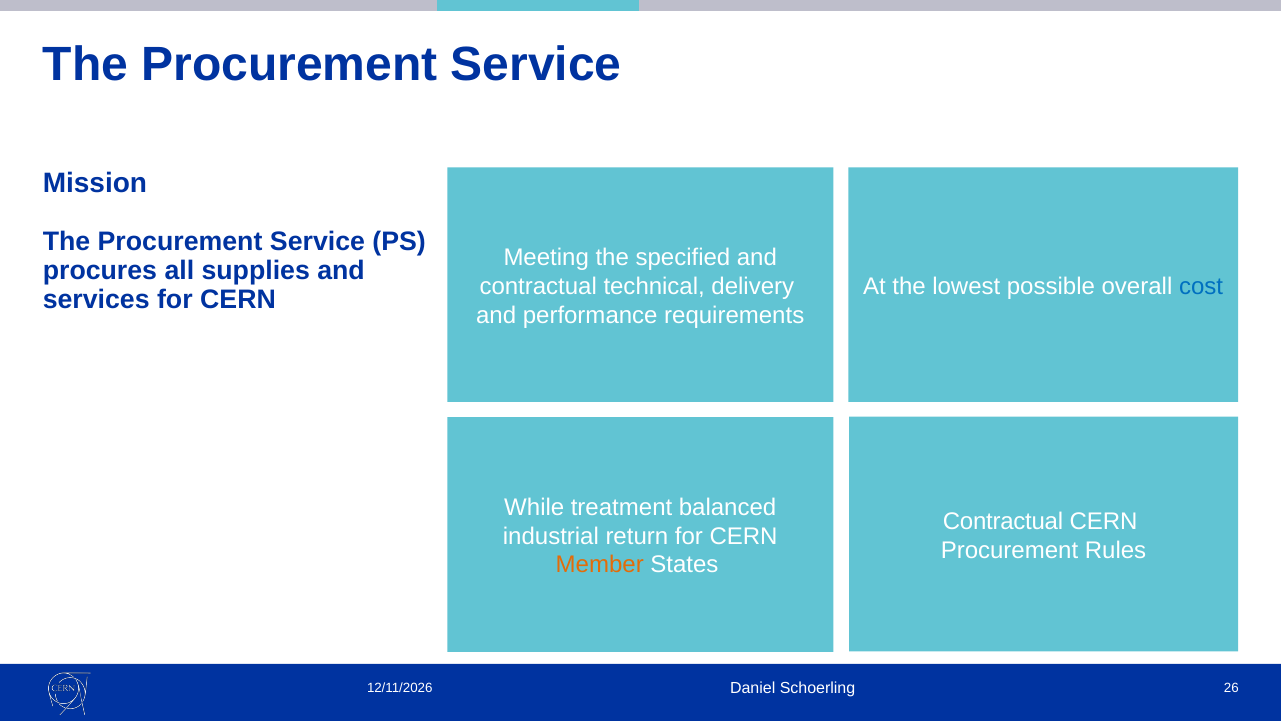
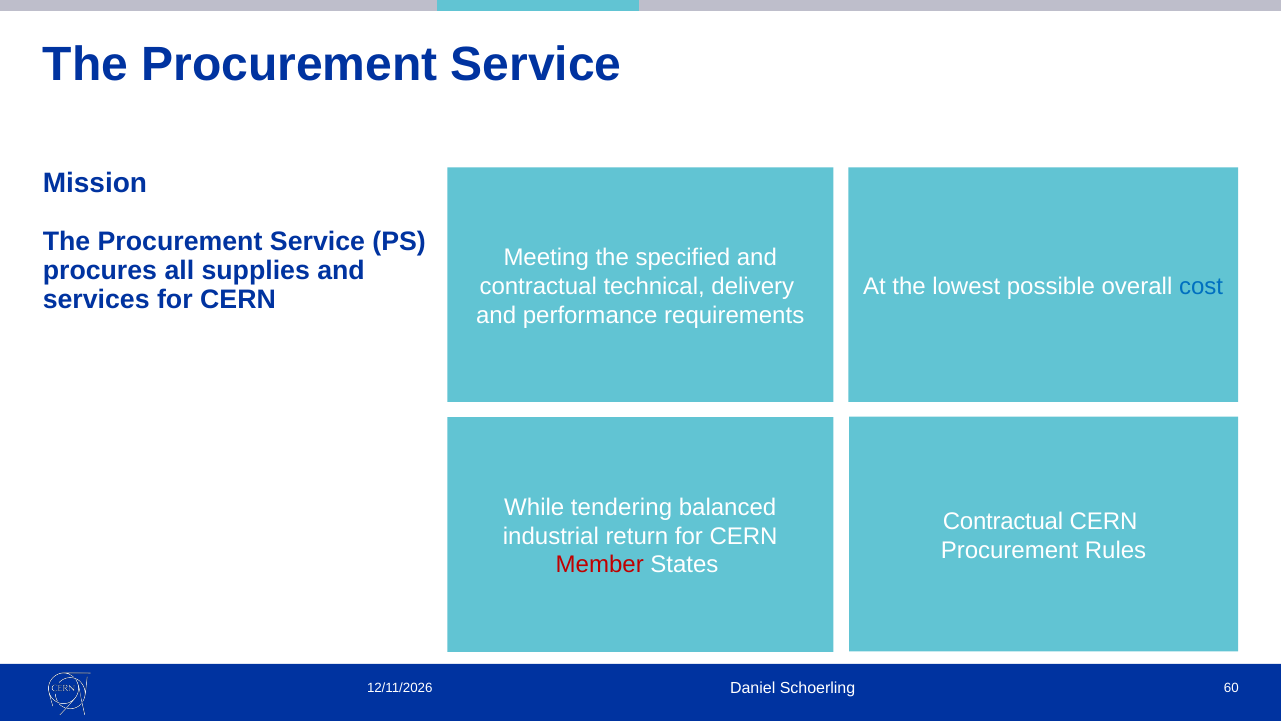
treatment: treatment -> tendering
Member colour: orange -> red
26: 26 -> 60
